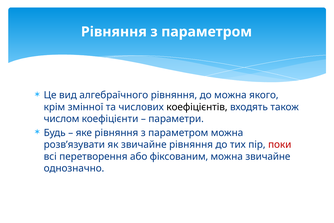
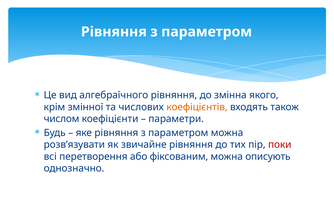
до можна: можна -> змінна
коефіцієнтів colour: black -> orange
можна звичайне: звичайне -> описують
